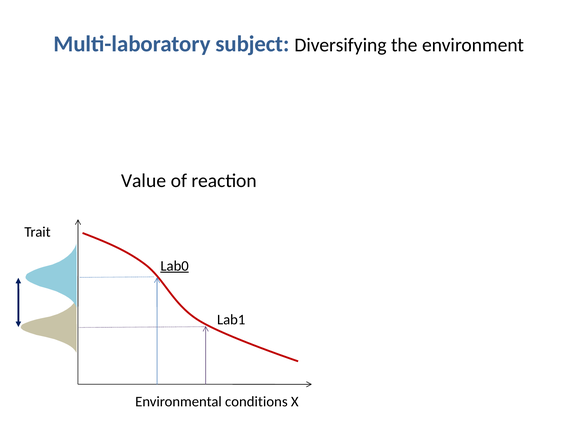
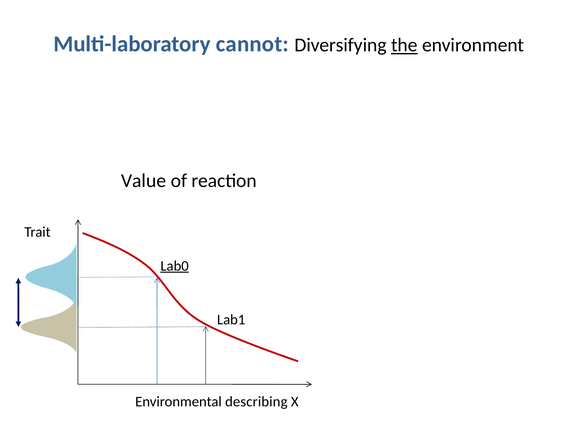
subject: subject -> cannot
the underline: none -> present
conditions: conditions -> describing
